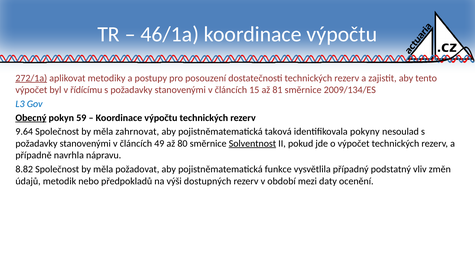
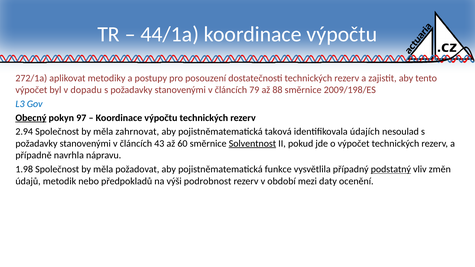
46/1a: 46/1a -> 44/1a
272/1a underline: present -> none
řídícímu: řídícímu -> dopadu
15: 15 -> 79
81: 81 -> 88
2009/134/ES: 2009/134/ES -> 2009/198/ES
59: 59 -> 97
9.64: 9.64 -> 2.94
pokyny: pokyny -> údajích
49: 49 -> 43
80: 80 -> 60
8.82: 8.82 -> 1.98
podstatný underline: none -> present
dostupných: dostupných -> podrobnost
